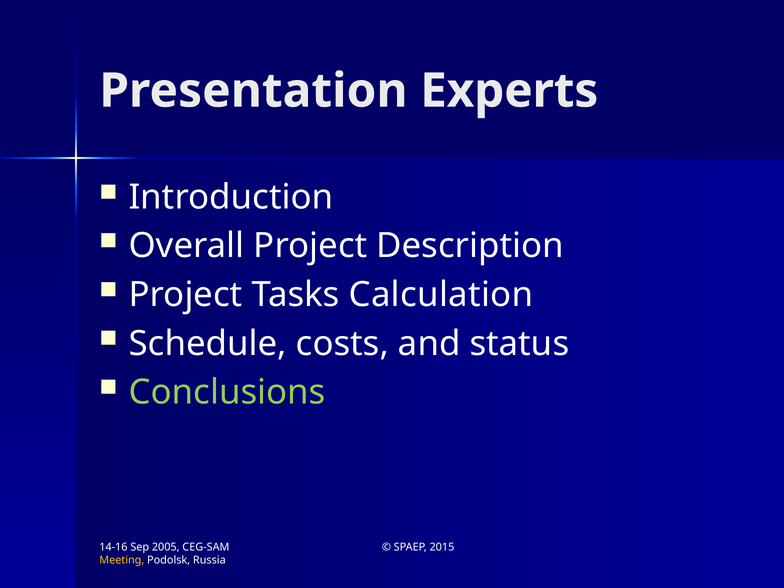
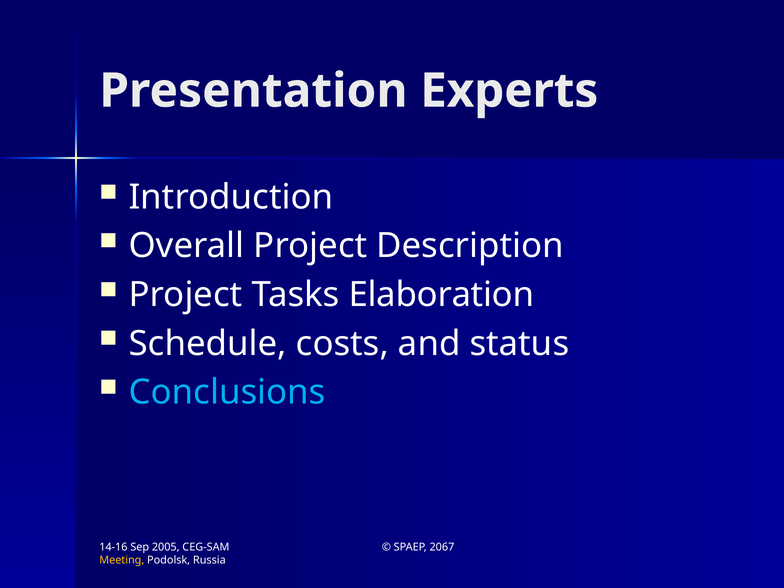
Calculation: Calculation -> Elaboration
Conclusions colour: light green -> light blue
2015: 2015 -> 2067
